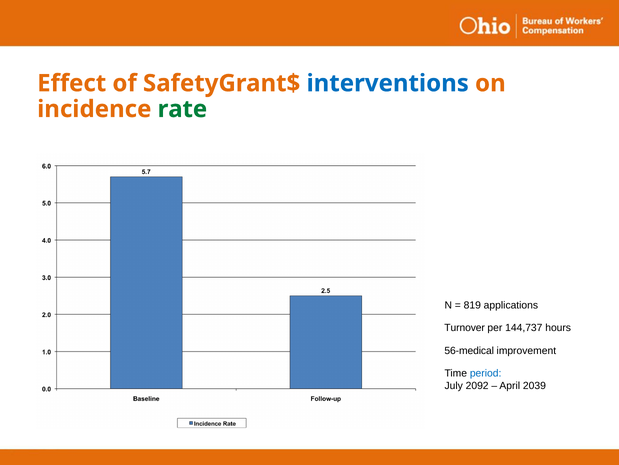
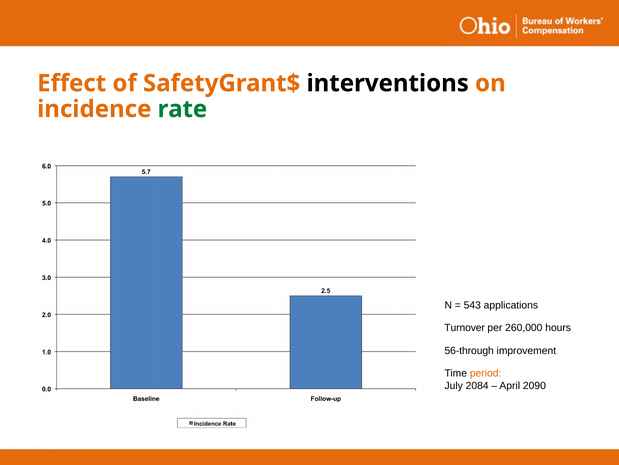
interventions colour: blue -> black
819: 819 -> 543
144,737: 144,737 -> 260,000
56-medical: 56-medical -> 56-through
period colour: blue -> orange
2092: 2092 -> 2084
2039: 2039 -> 2090
